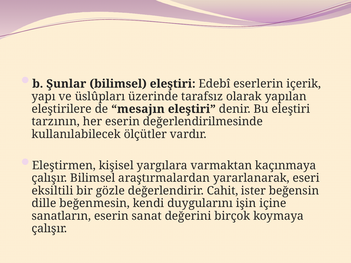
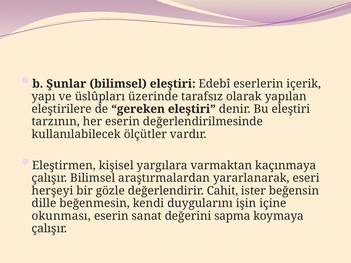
mesajın: mesajın -> gereken
eksiltili: eksiltili -> herşeyi
sanatların: sanatların -> okunması
birçok: birçok -> sapma
